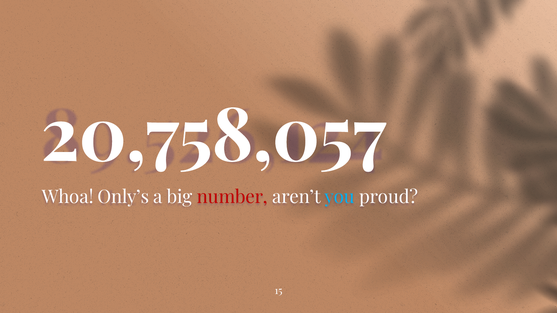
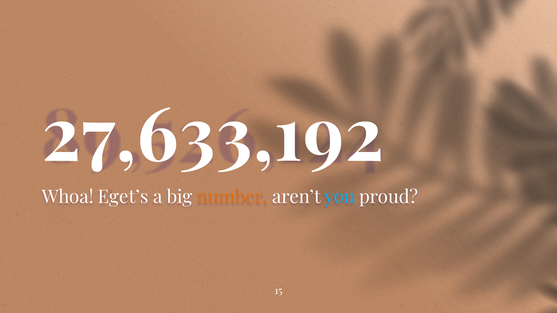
20,758,057: 20,758,057 -> 27,633,192
Only’s: Only’s -> Eget’s
number colour: red -> orange
